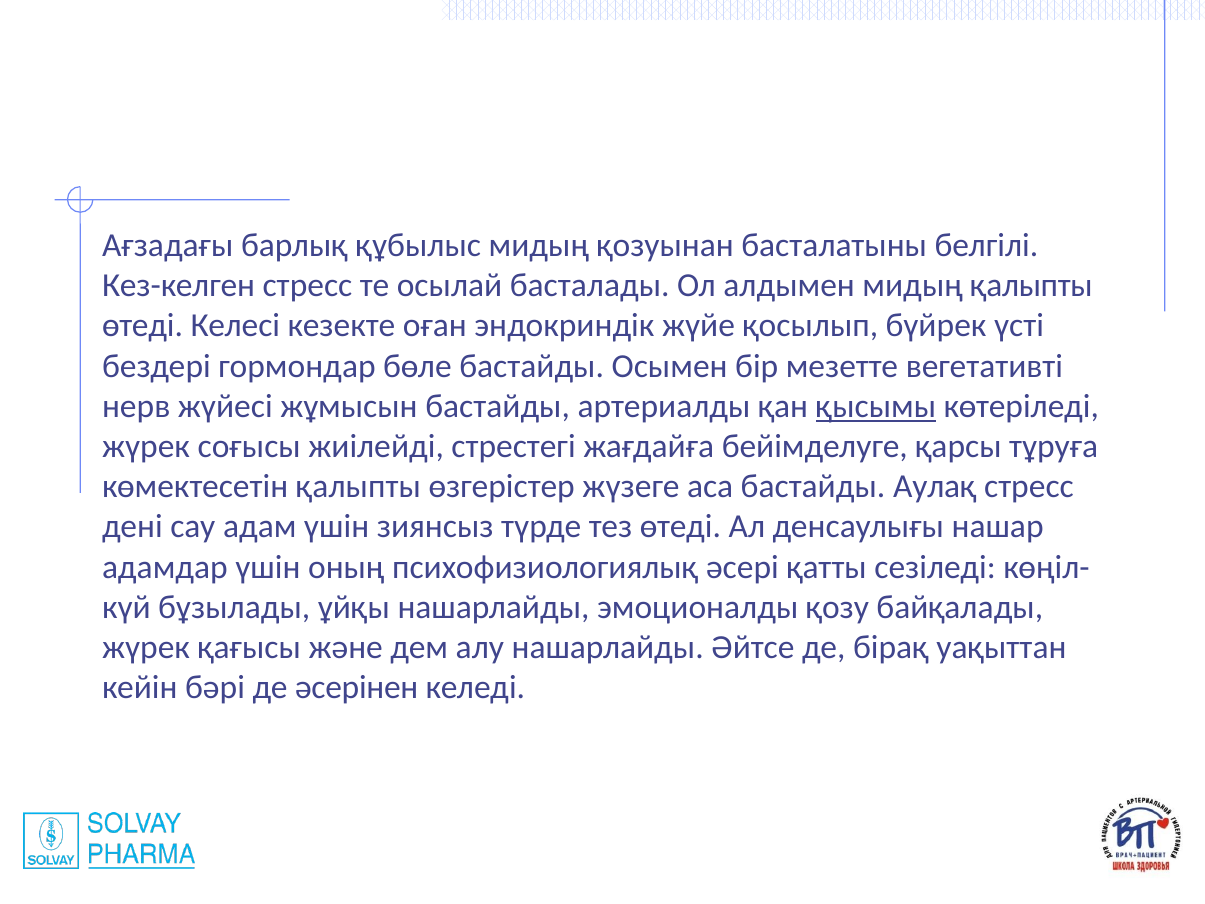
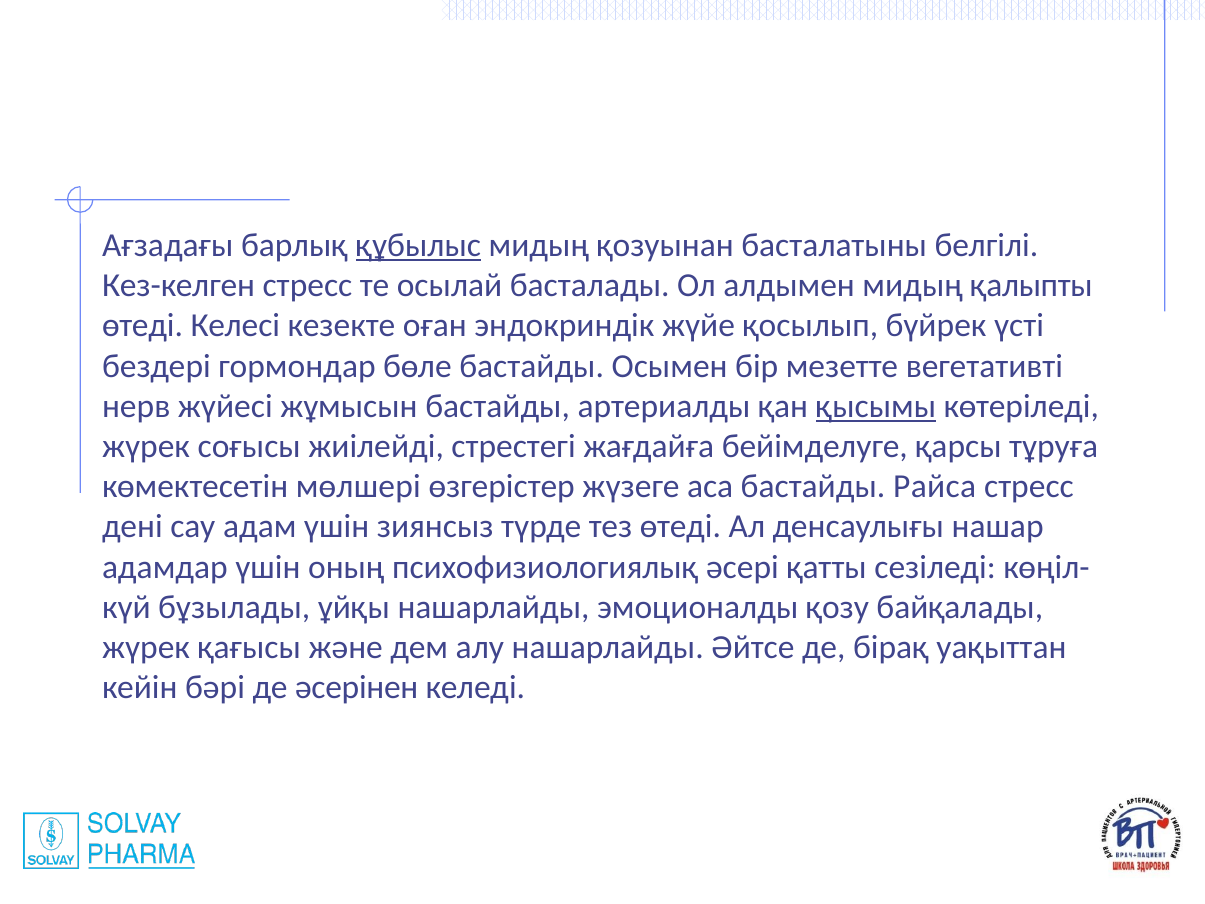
құбылыс underline: none -> present
көмектесетін қалыпты: қалыпты -> мөлшері
Аулақ: Аулақ -> Райса
